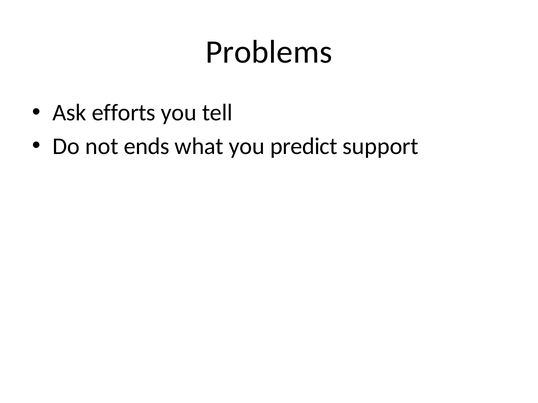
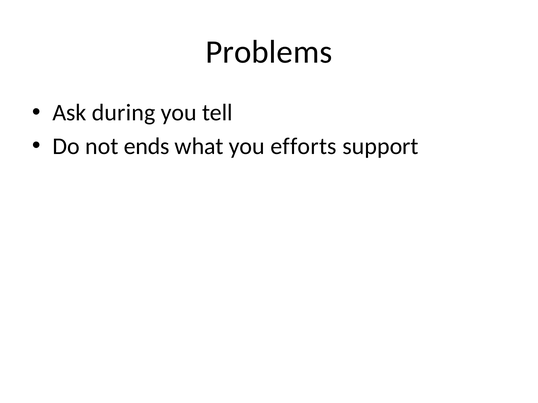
efforts: efforts -> during
predict: predict -> efforts
